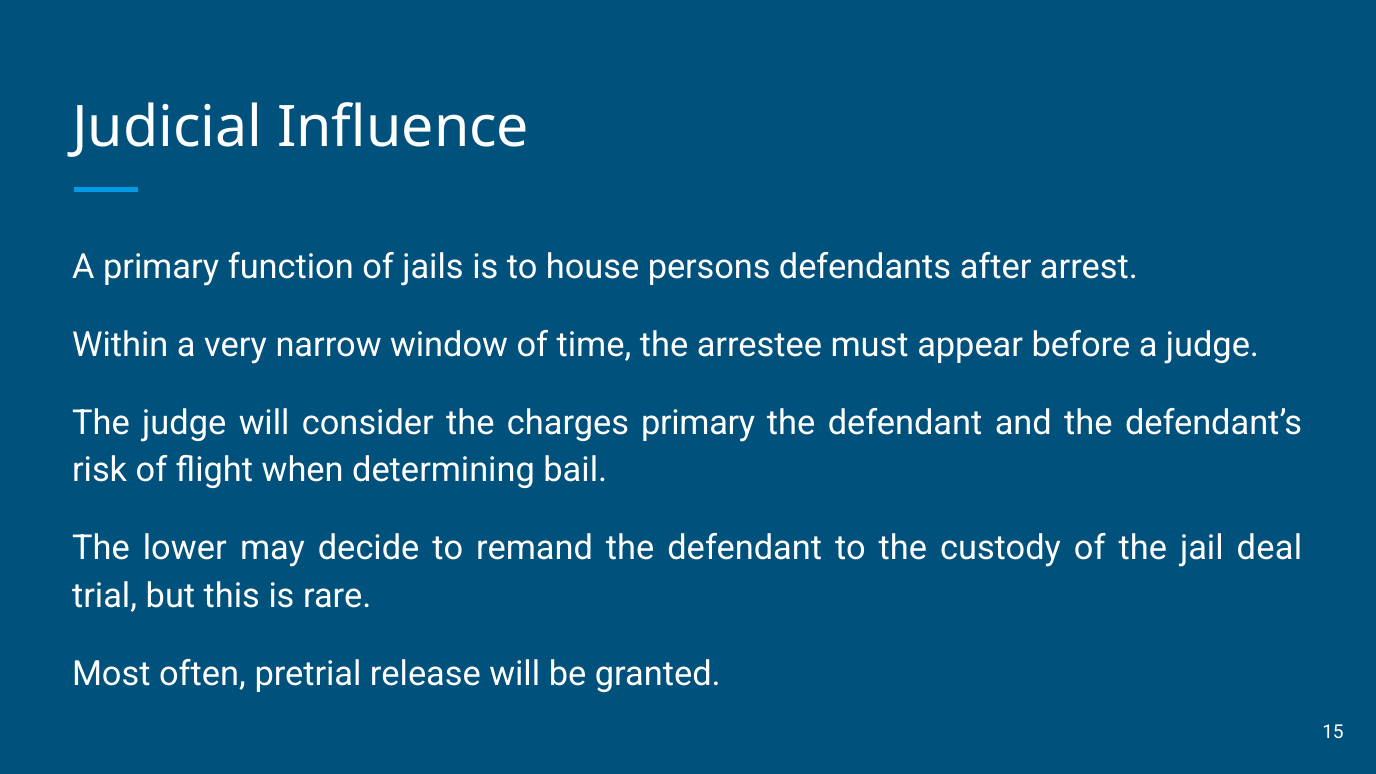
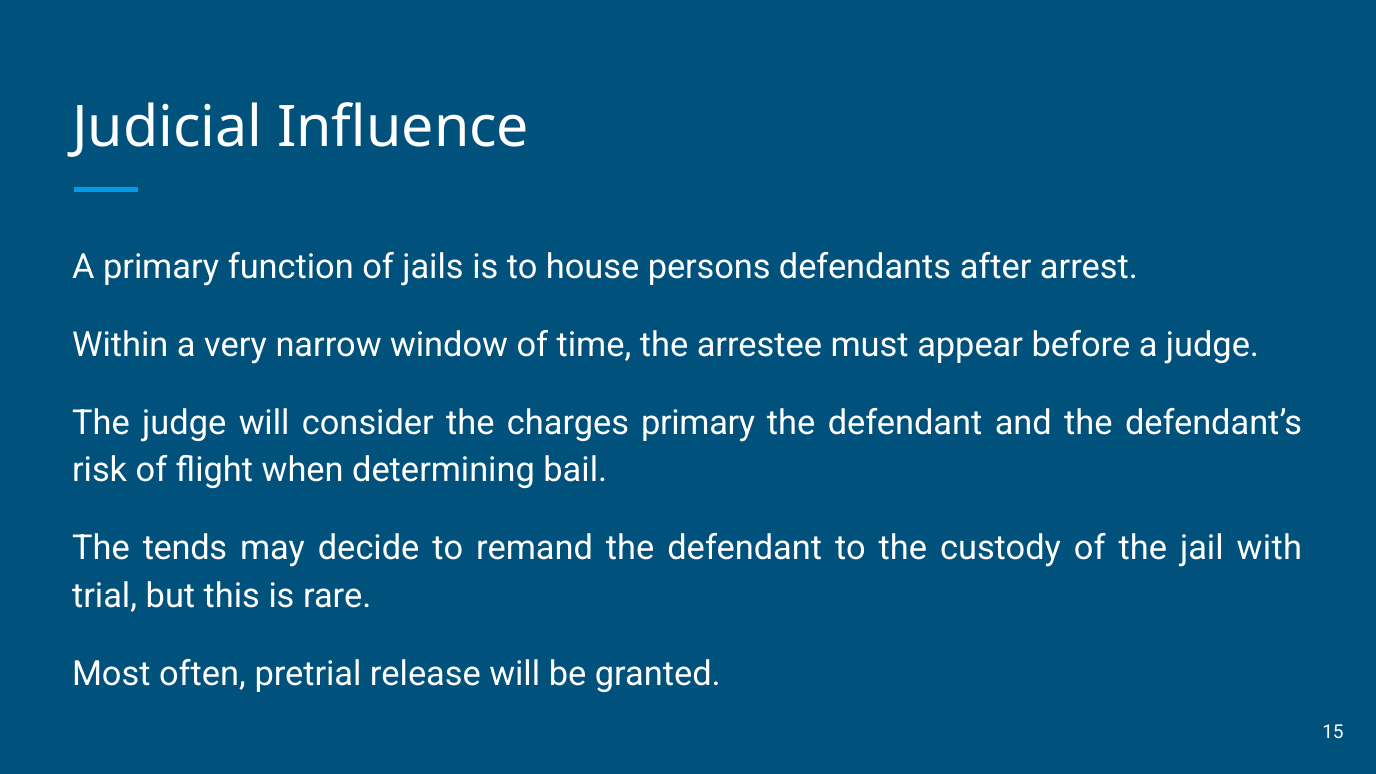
lower: lower -> tends
deal: deal -> with
